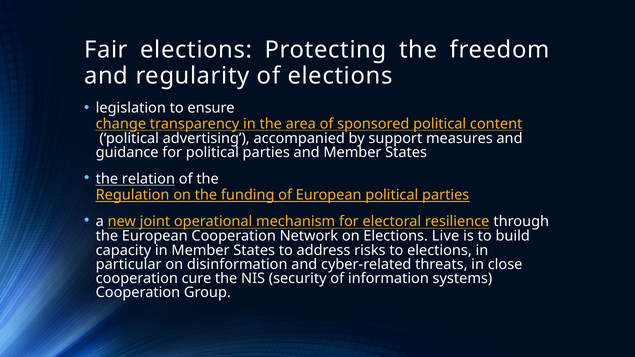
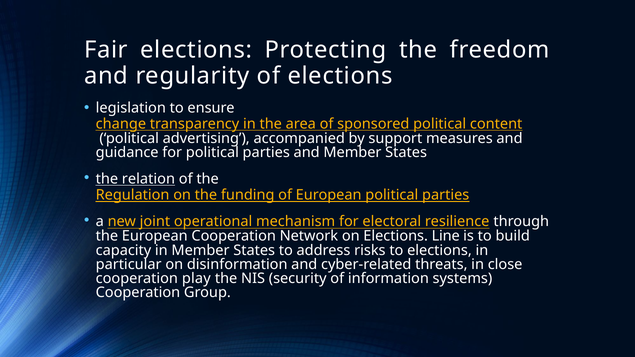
Live: Live -> Line
cure: cure -> play
